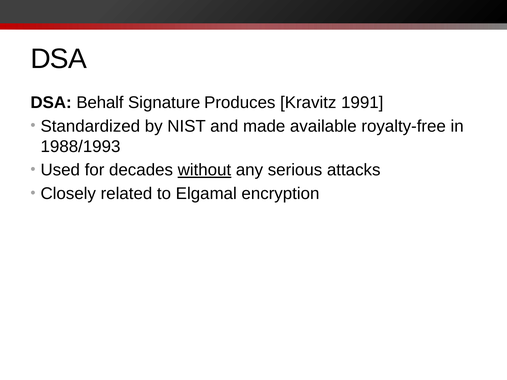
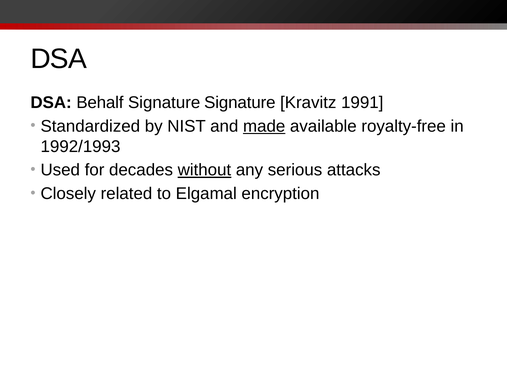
Signature Produces: Produces -> Signature
made underline: none -> present
1988/1993: 1988/1993 -> 1992/1993
